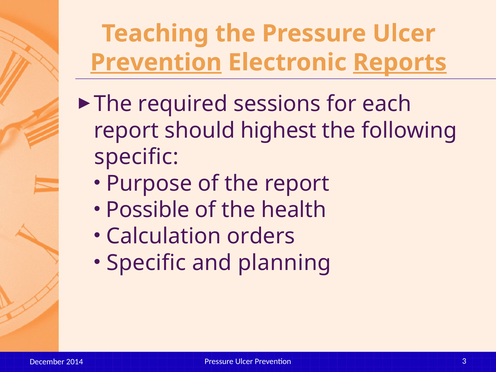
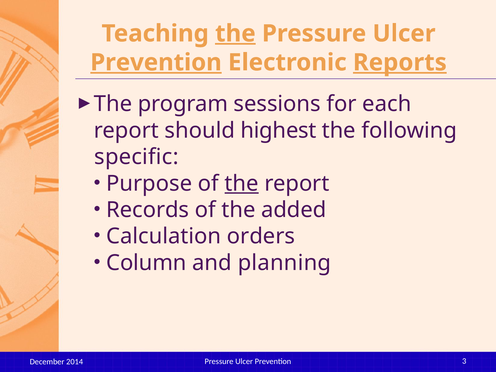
the at (235, 34) underline: none -> present
required: required -> program
the at (242, 183) underline: none -> present
Possible: Possible -> Records
health: health -> added
Specific at (146, 263): Specific -> Column
